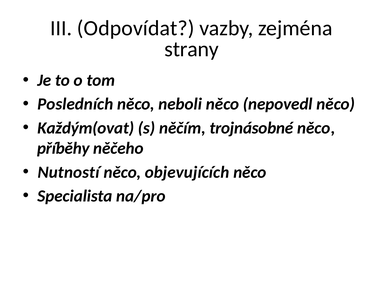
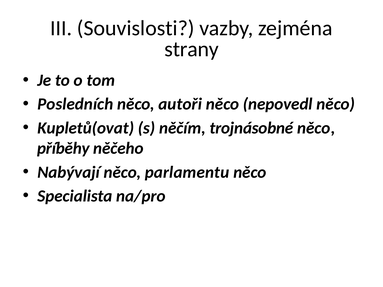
Odpovídat: Odpovídat -> Souvislosti
neboli: neboli -> autoři
Každým(ovat: Každým(ovat -> Kupletů(ovat
Nutností: Nutností -> Nabývají
objevujících: objevujících -> parlamentu
